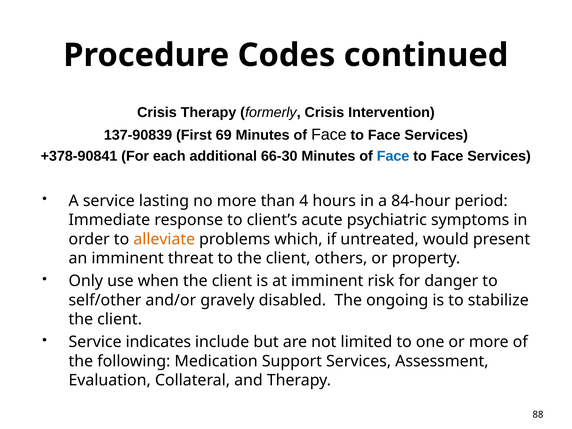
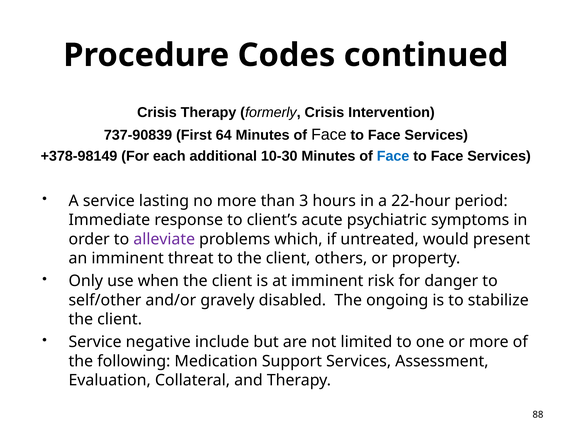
137-90839: 137-90839 -> 737-90839
69: 69 -> 64
+378-90841: +378-90841 -> +378-98149
66-30: 66-30 -> 10-30
4: 4 -> 3
84-hour: 84-hour -> 22-hour
alleviate colour: orange -> purple
indicates: indicates -> negative
